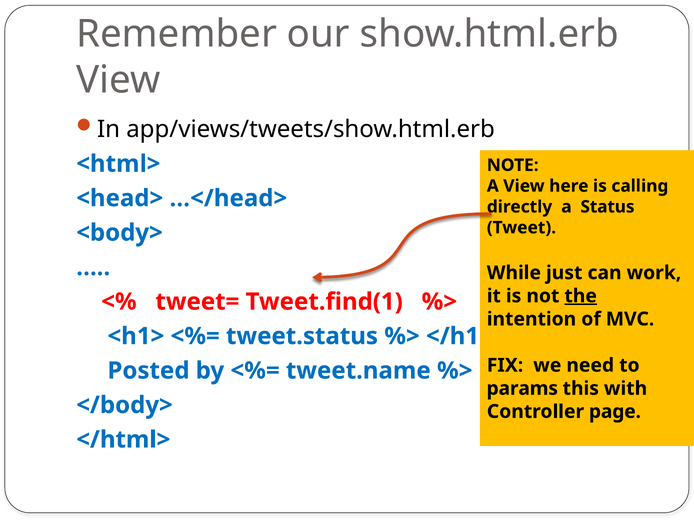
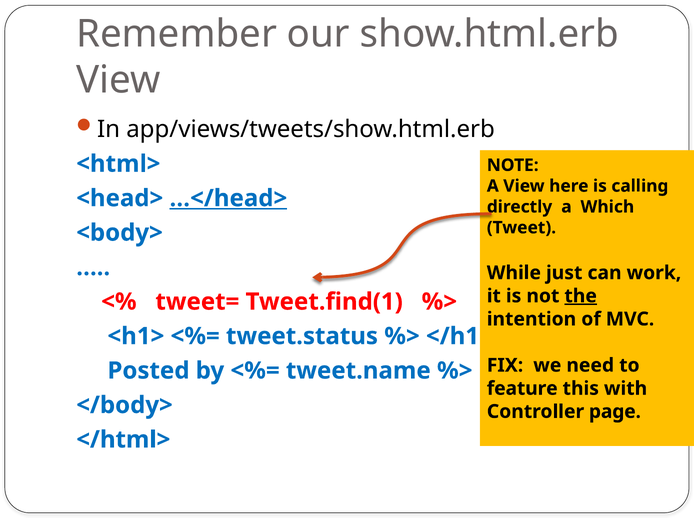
…</head> underline: none -> present
Status: Status -> Which
params: params -> feature
